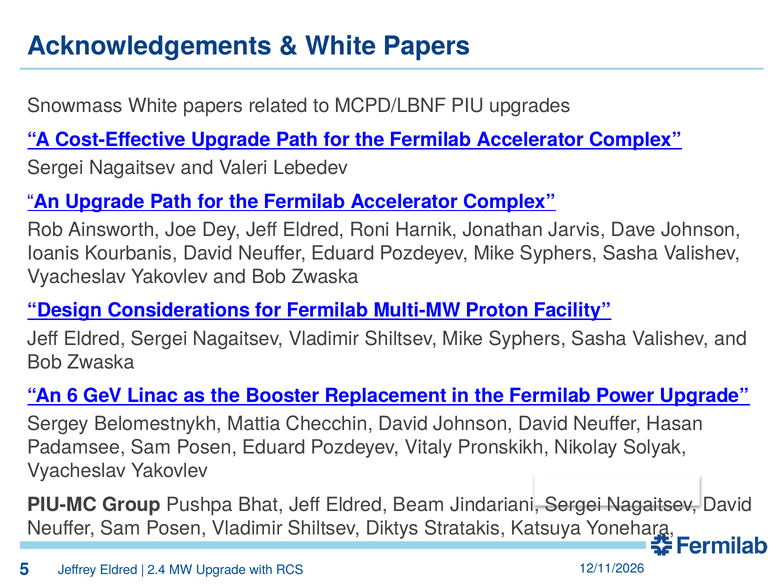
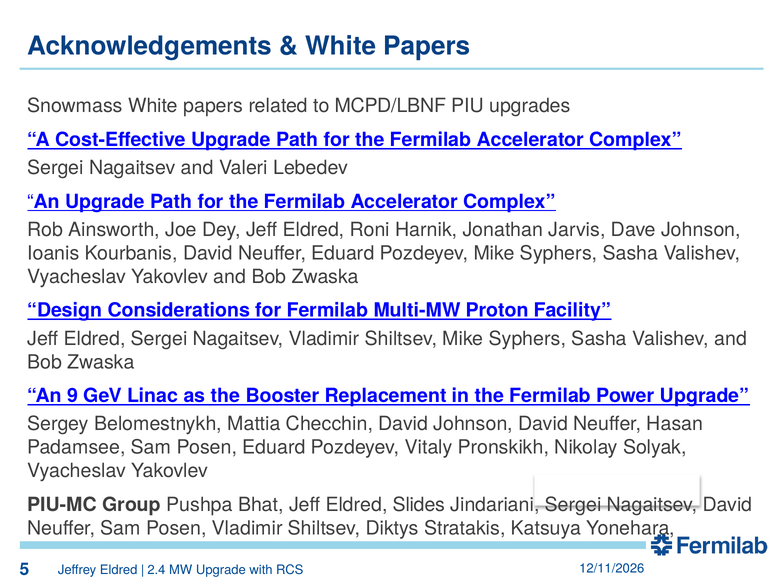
6: 6 -> 9
Beam: Beam -> Slides
